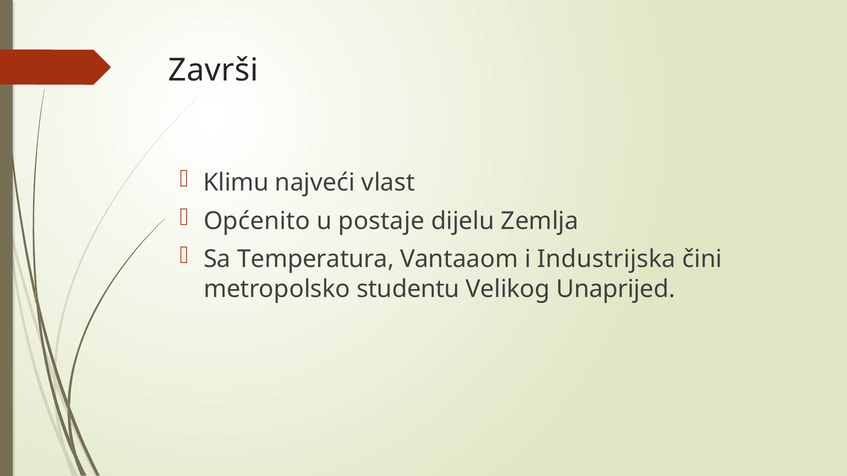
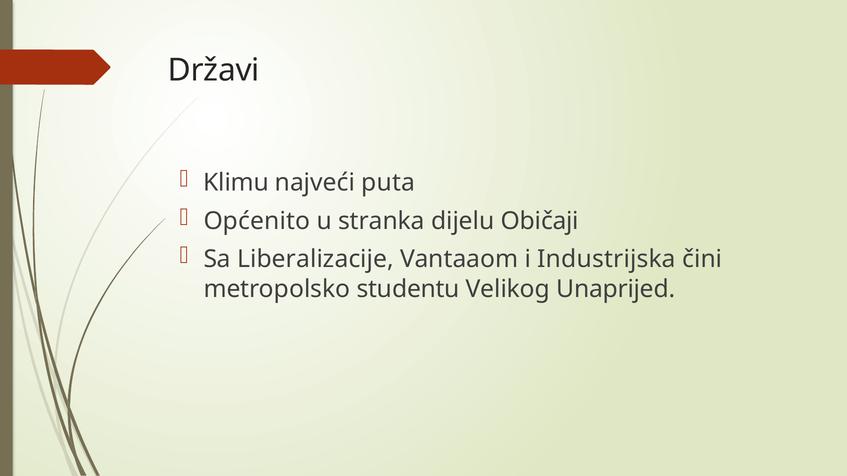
Završi: Završi -> Državi
vlast: vlast -> puta
postaje: postaje -> stranka
Zemlja: Zemlja -> Običaji
Temperatura: Temperatura -> Liberalizacije
